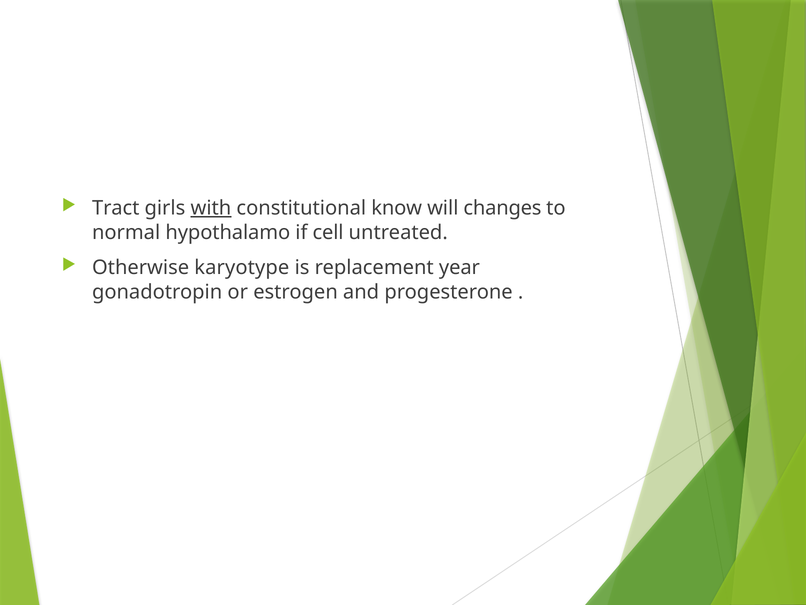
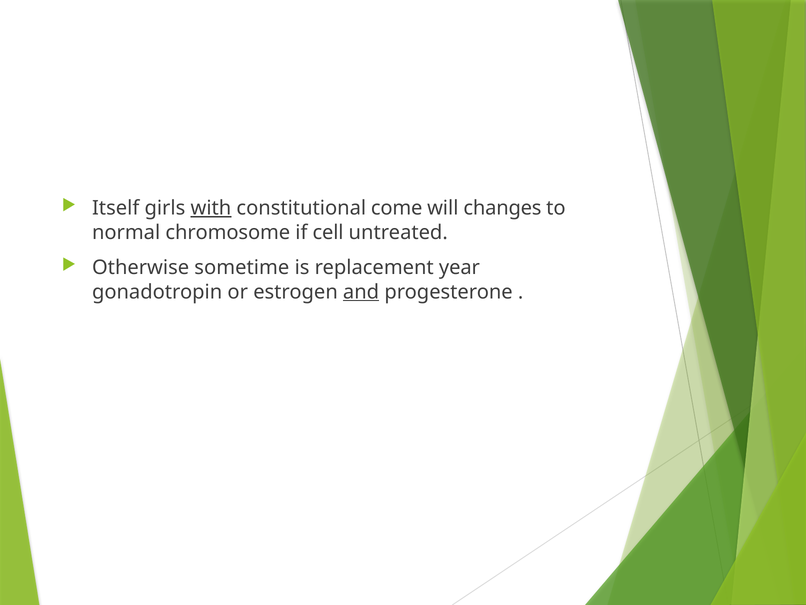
Tract: Tract -> Itself
know: know -> come
hypothalamo: hypothalamo -> chromosome
karyotype: karyotype -> sometime
and underline: none -> present
